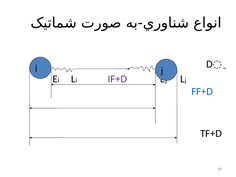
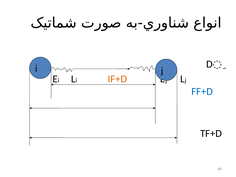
IF+D colour: purple -> orange
